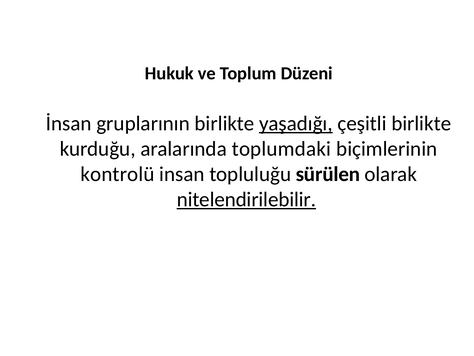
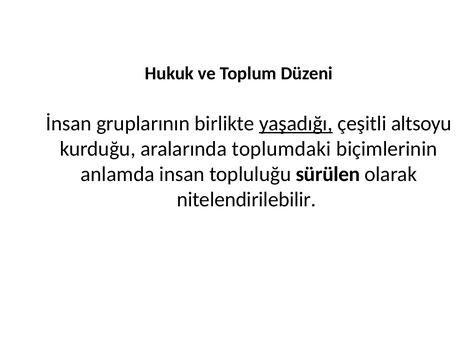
çeşitli birlikte: birlikte -> altsoyu
kontrolü: kontrolü -> anlamda
nitelendirilebilir underline: present -> none
